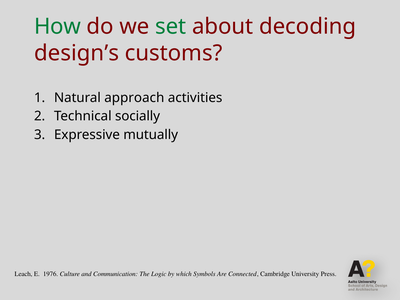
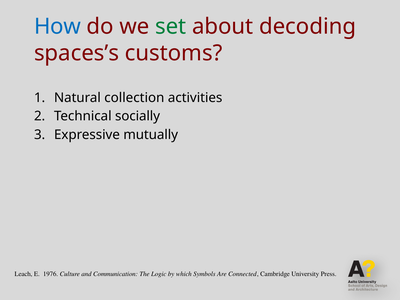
How colour: green -> blue
design’s: design’s -> spaces’s
approach: approach -> collection
